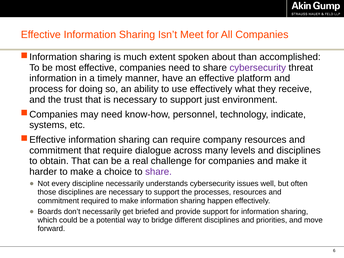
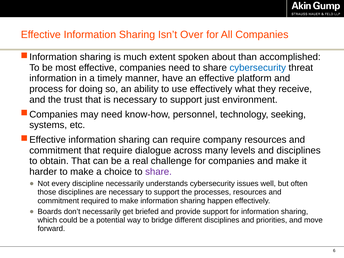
Meet: Meet -> Over
cybersecurity at (258, 68) colour: purple -> blue
indicate: indicate -> seeking
